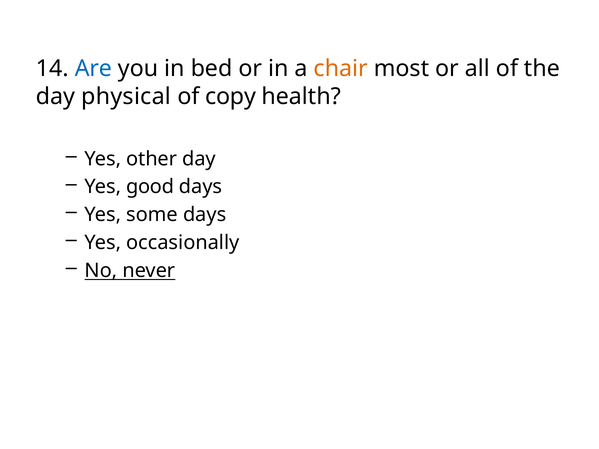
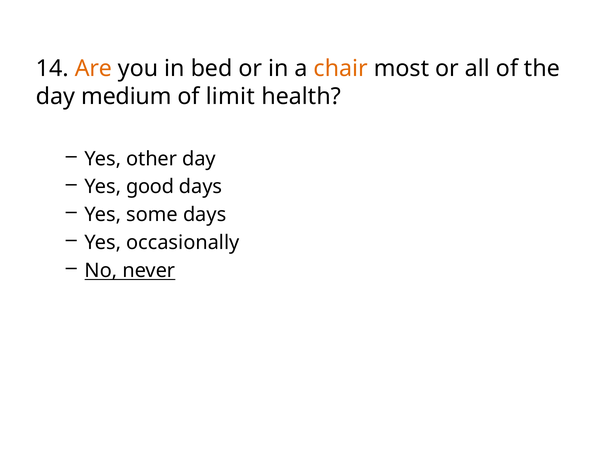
Are colour: blue -> orange
physical: physical -> medium
copy: copy -> limit
